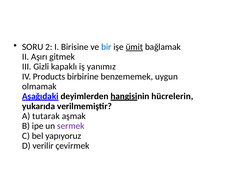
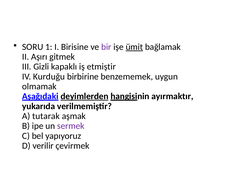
2: 2 -> 1
bir colour: blue -> purple
yanımız: yanımız -> etmiştir
Products: Products -> Kurduğu
deyimlerden underline: none -> present
hücrelerin: hücrelerin -> ayırmaktır
